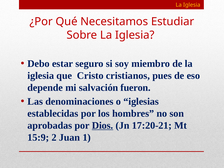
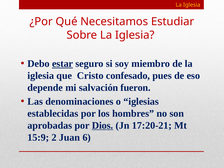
estar underline: none -> present
cristianos: cristianos -> confesado
1: 1 -> 6
